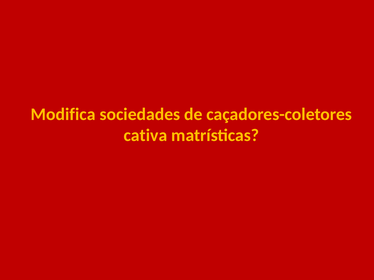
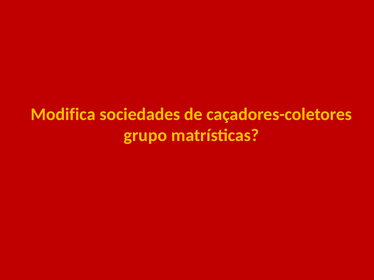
cativa: cativa -> grupo
